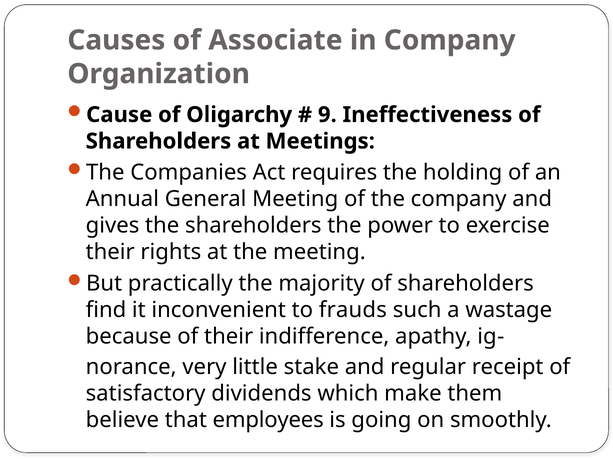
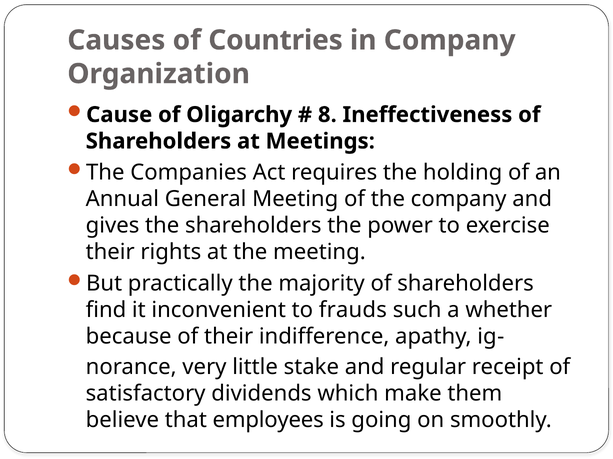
Associate: Associate -> Countries
9: 9 -> 8
wastage: wastage -> whether
